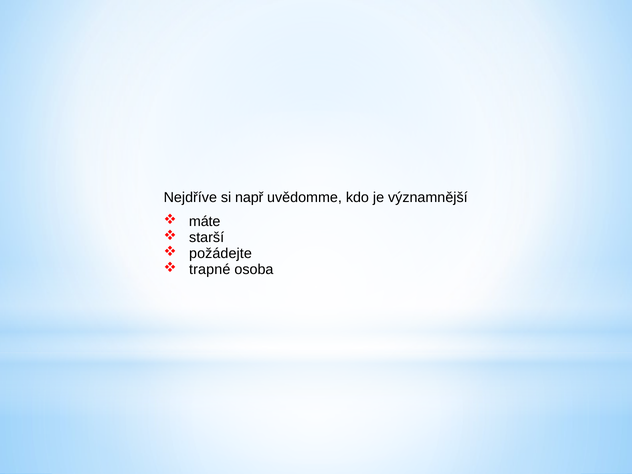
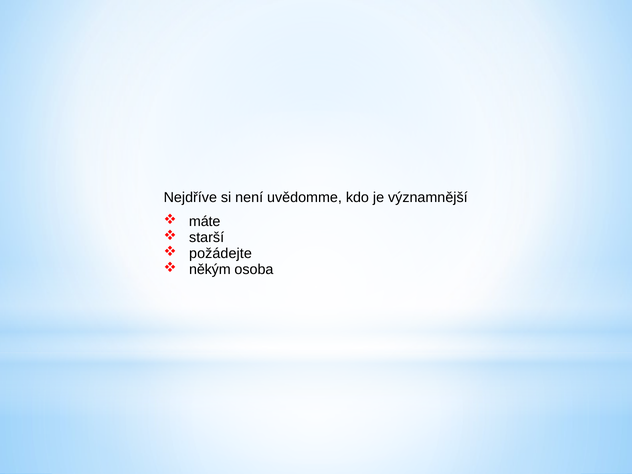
např: např -> není
trapné: trapné -> někým
